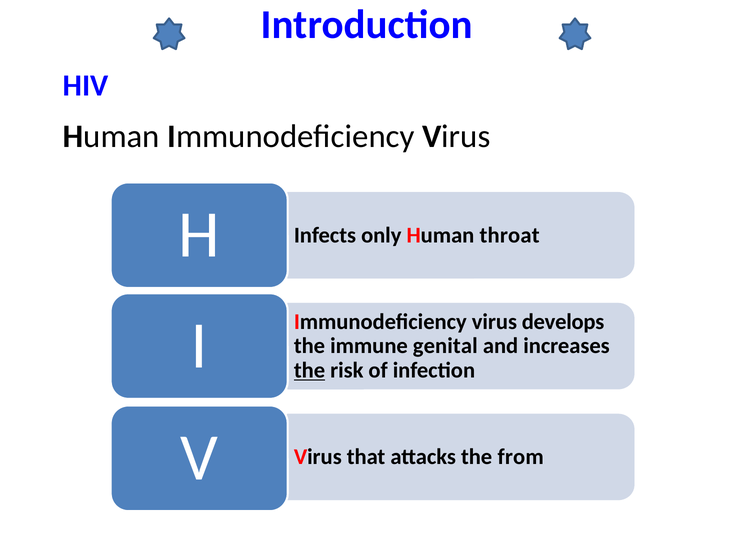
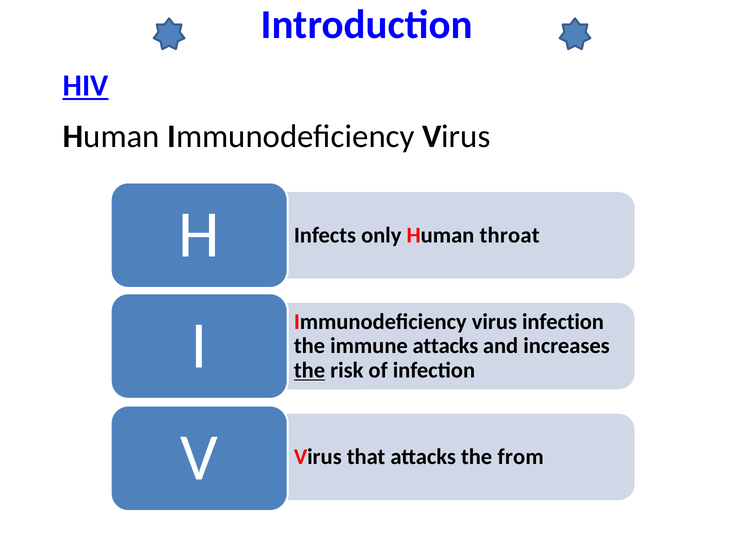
HIV underline: none -> present
virus develops: develops -> infection
immune genital: genital -> attacks
